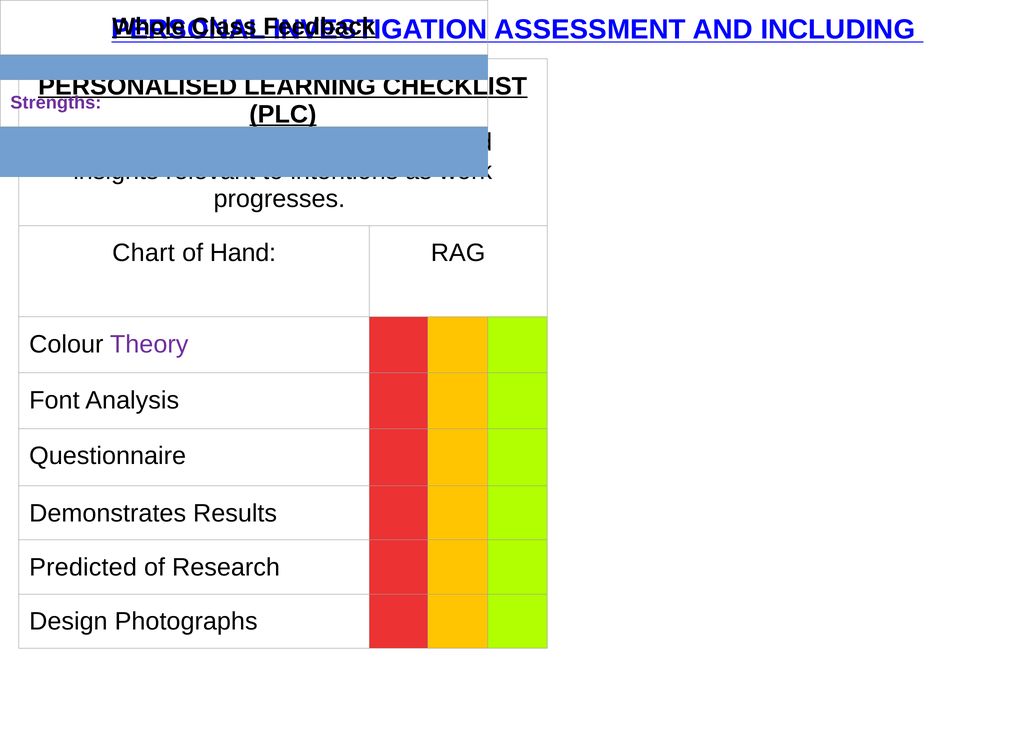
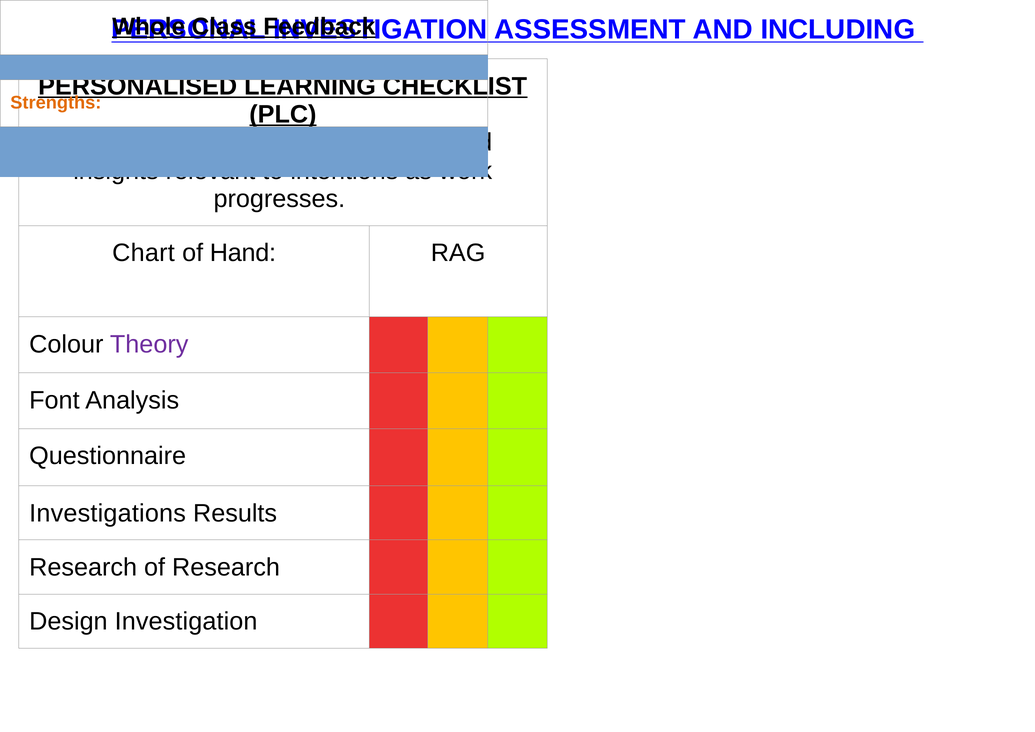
Strengths colour: purple -> orange
Demonstrates: Demonstrates -> Investigations
Predicted at (83, 567): Predicted -> Research
Design Photographs: Photographs -> Investigation
